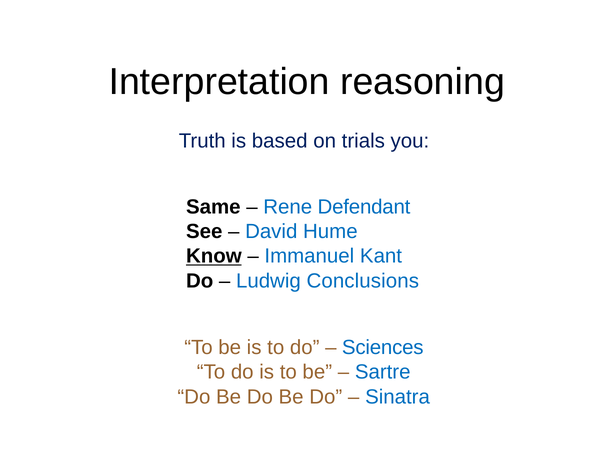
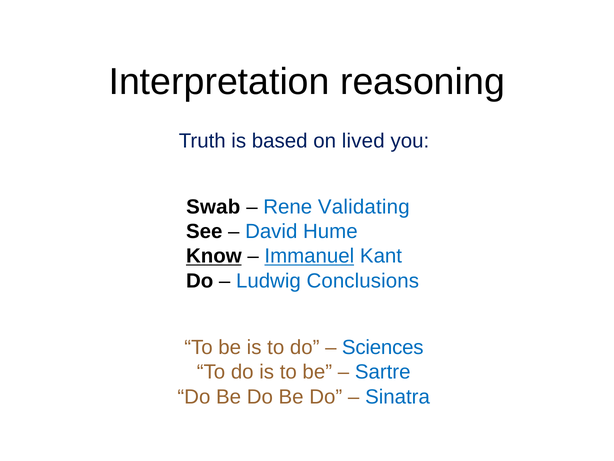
trials: trials -> lived
Same: Same -> Swab
Defendant: Defendant -> Validating
Immanuel underline: none -> present
